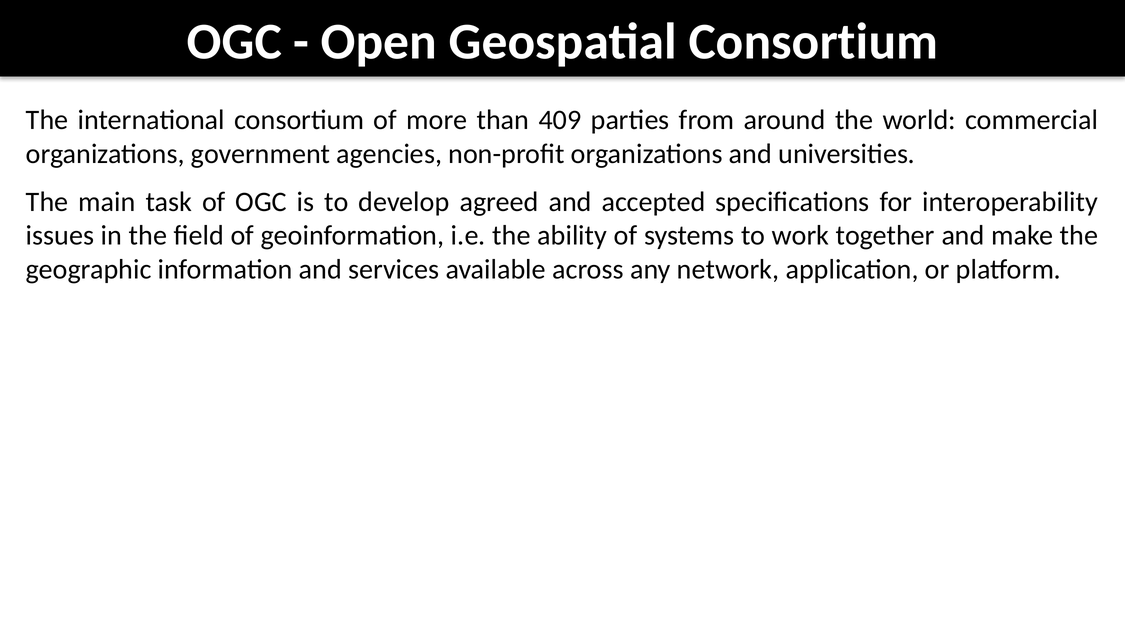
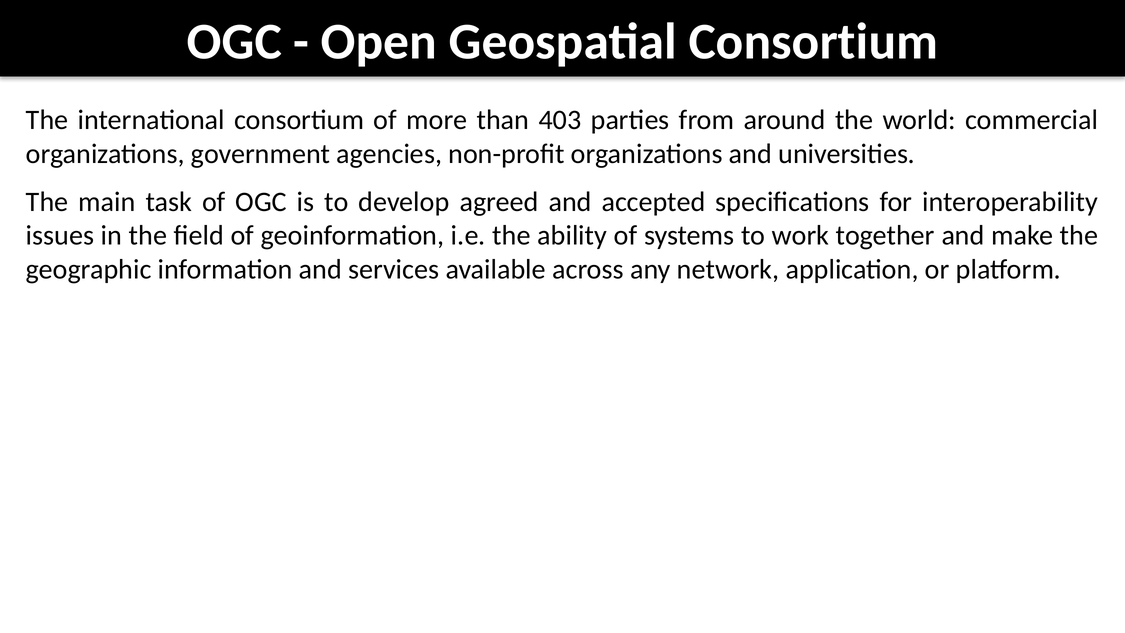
409: 409 -> 403
